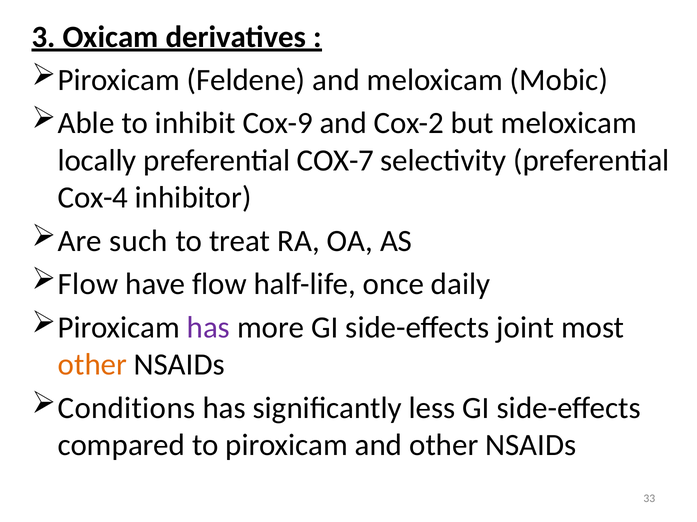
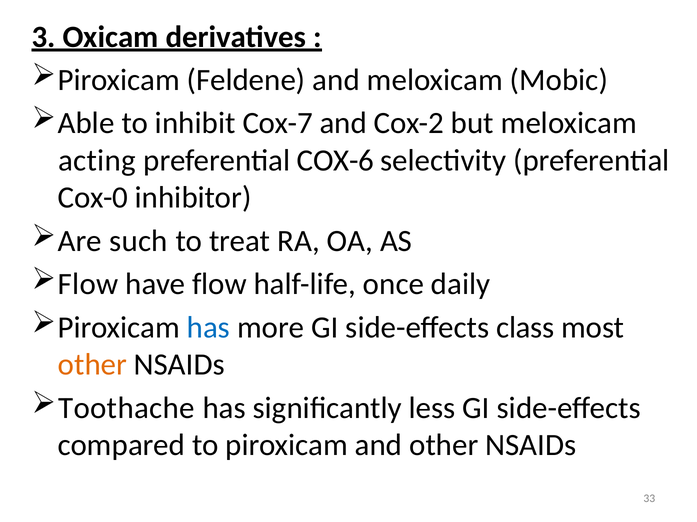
Cox-9: Cox-9 -> Cox-7
locally: locally -> acting
COX-7: COX-7 -> COX-6
Cox-4: Cox-4 -> Cox-0
has at (208, 328) colour: purple -> blue
joint: joint -> class
Conditions: Conditions -> Toothache
